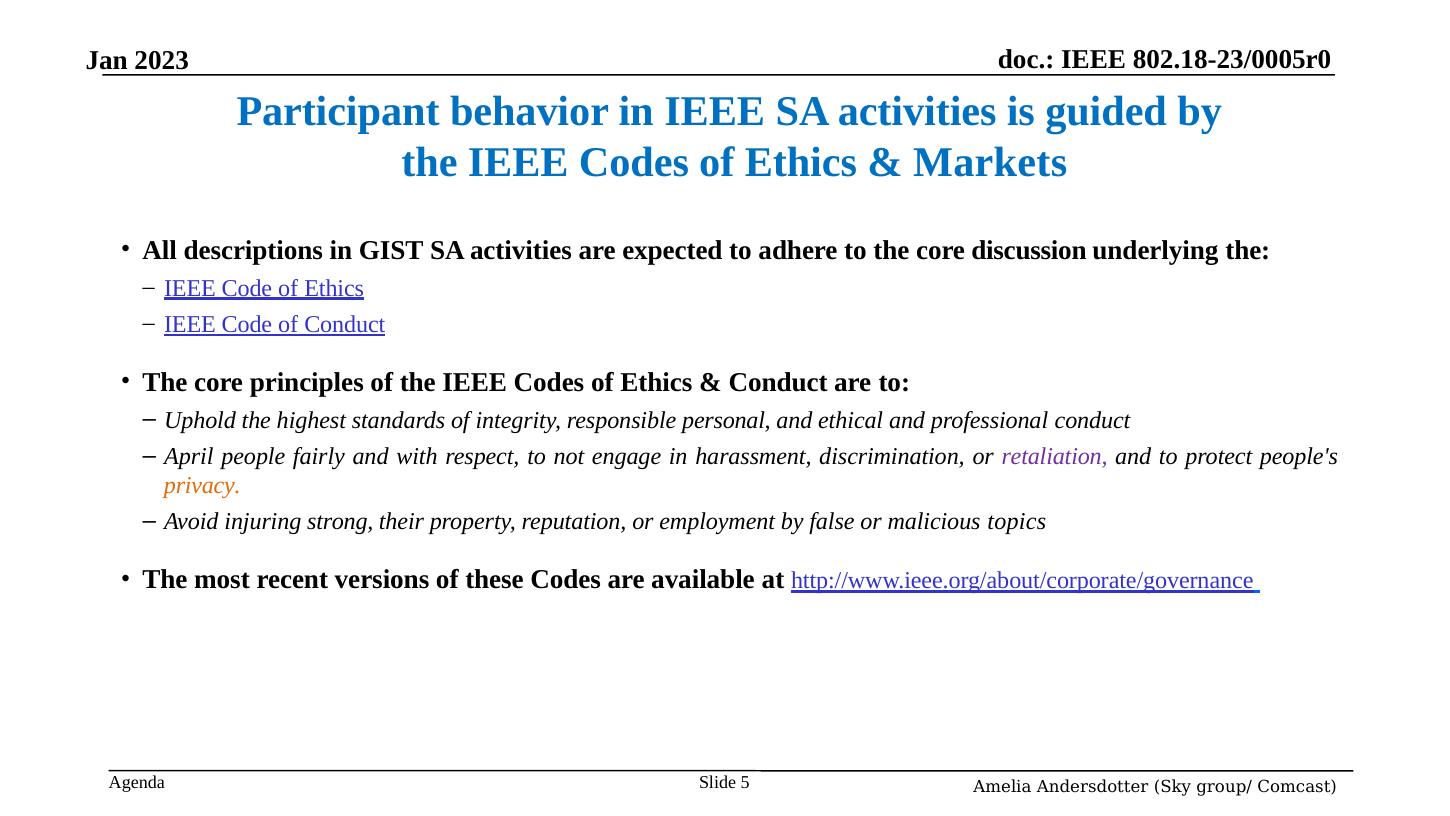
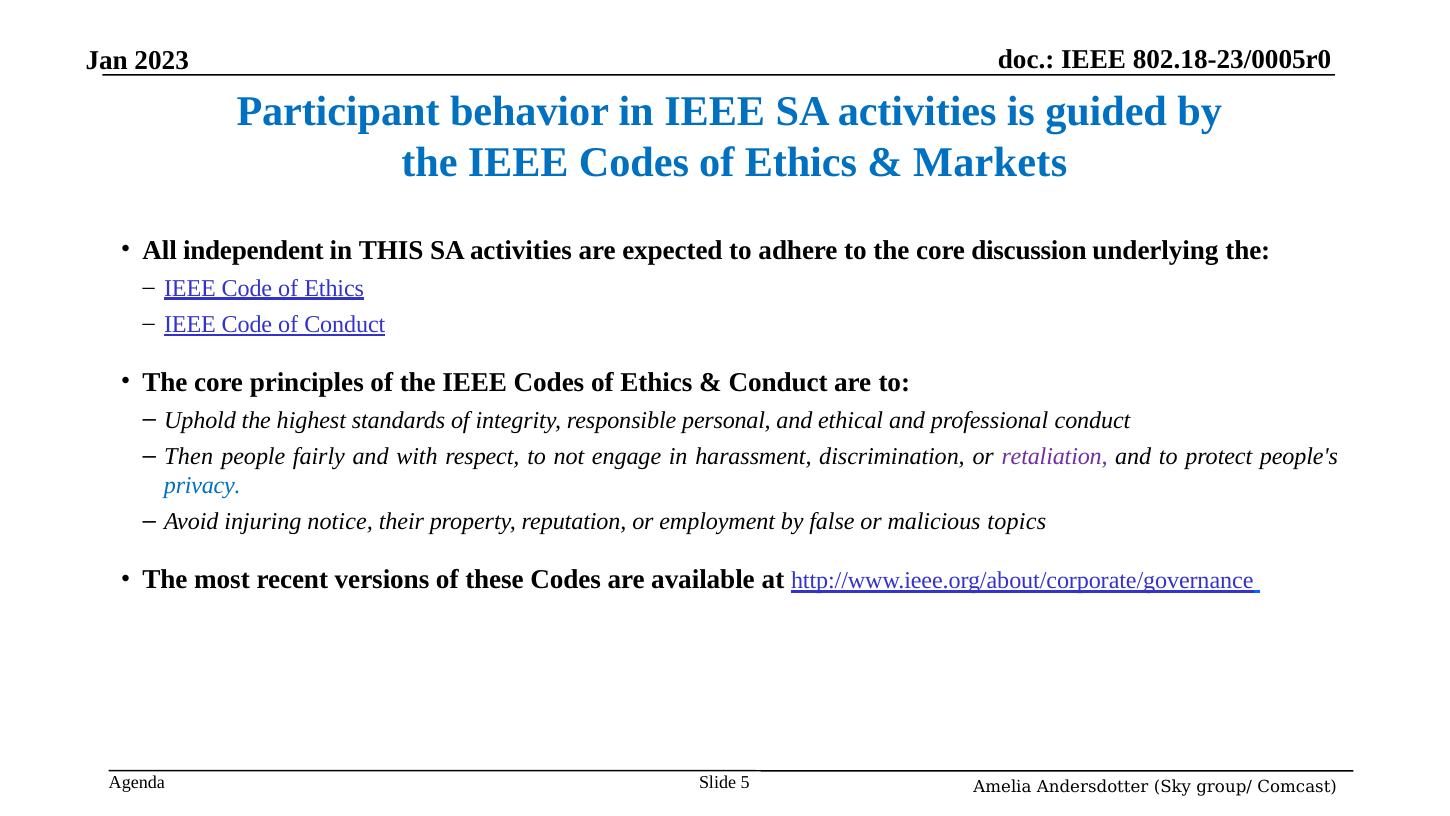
descriptions: descriptions -> independent
GIST: GIST -> THIS
April: April -> Then
privacy colour: orange -> blue
strong: strong -> notice
